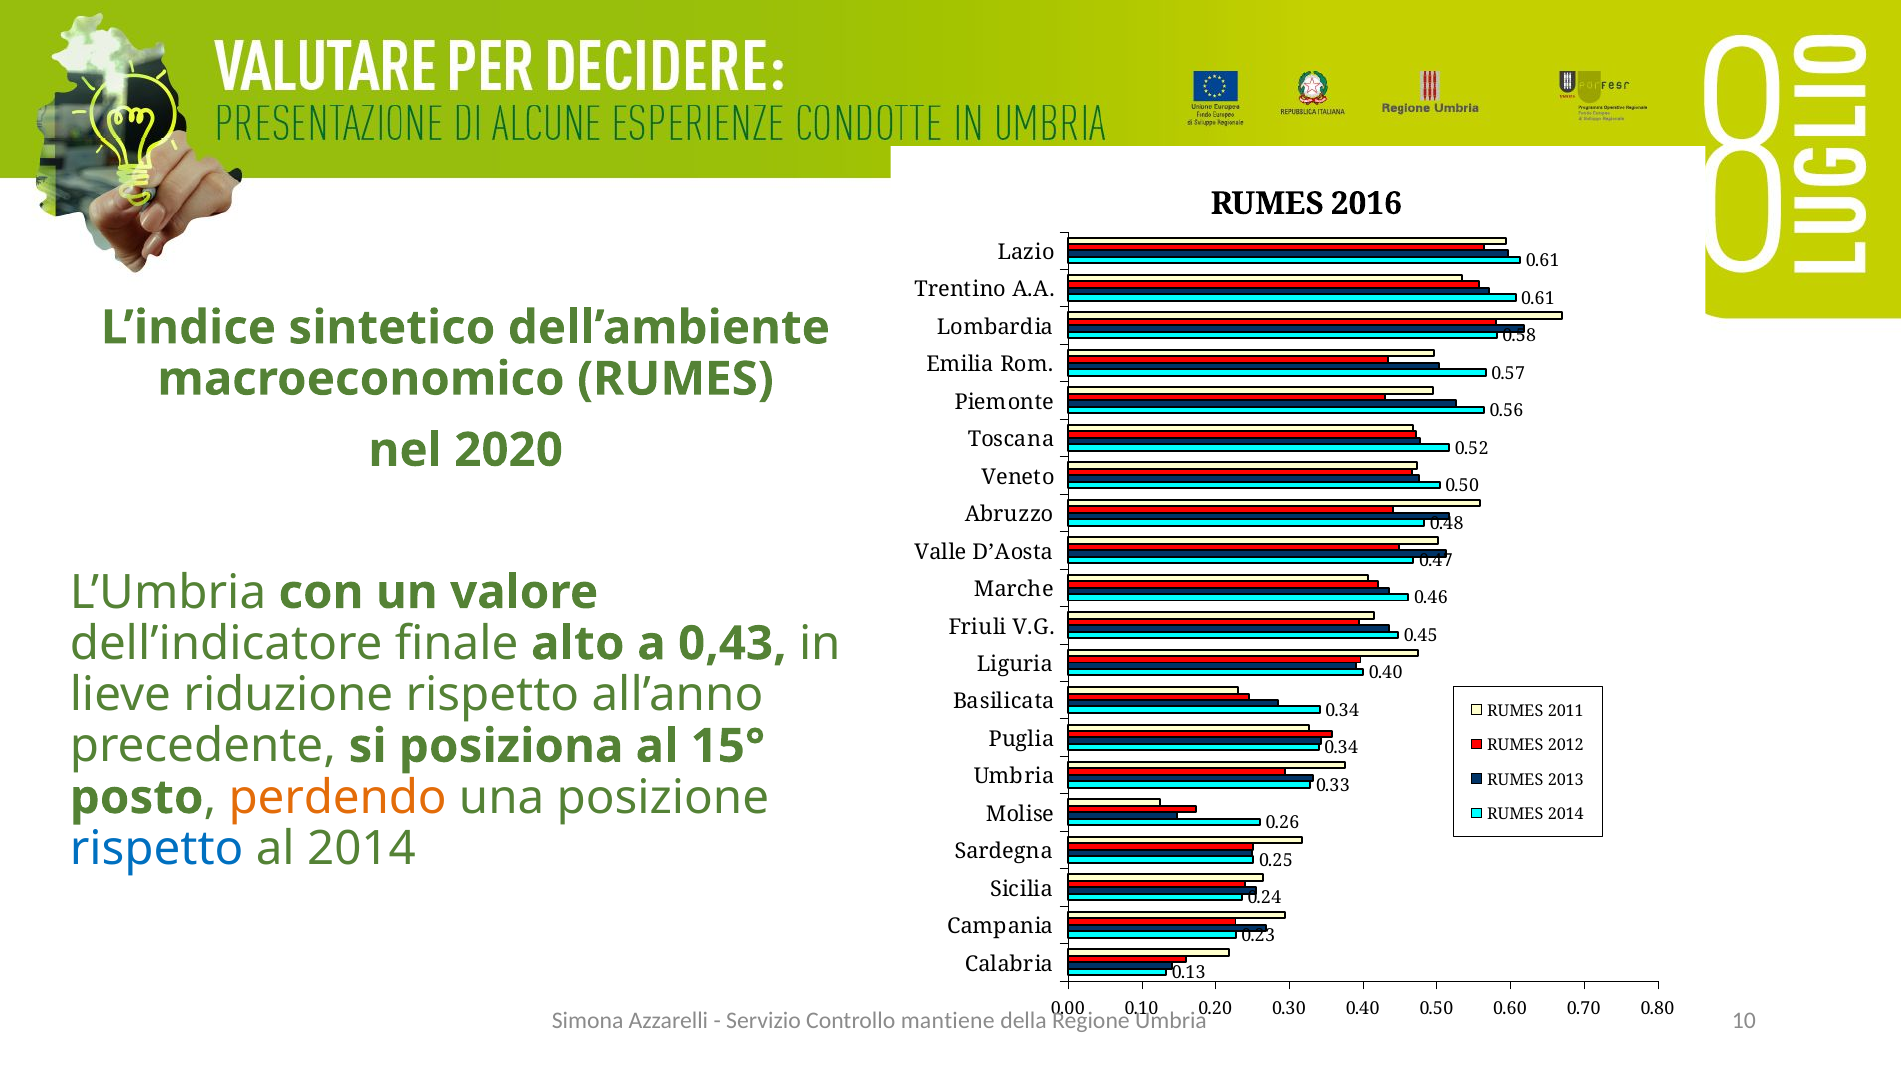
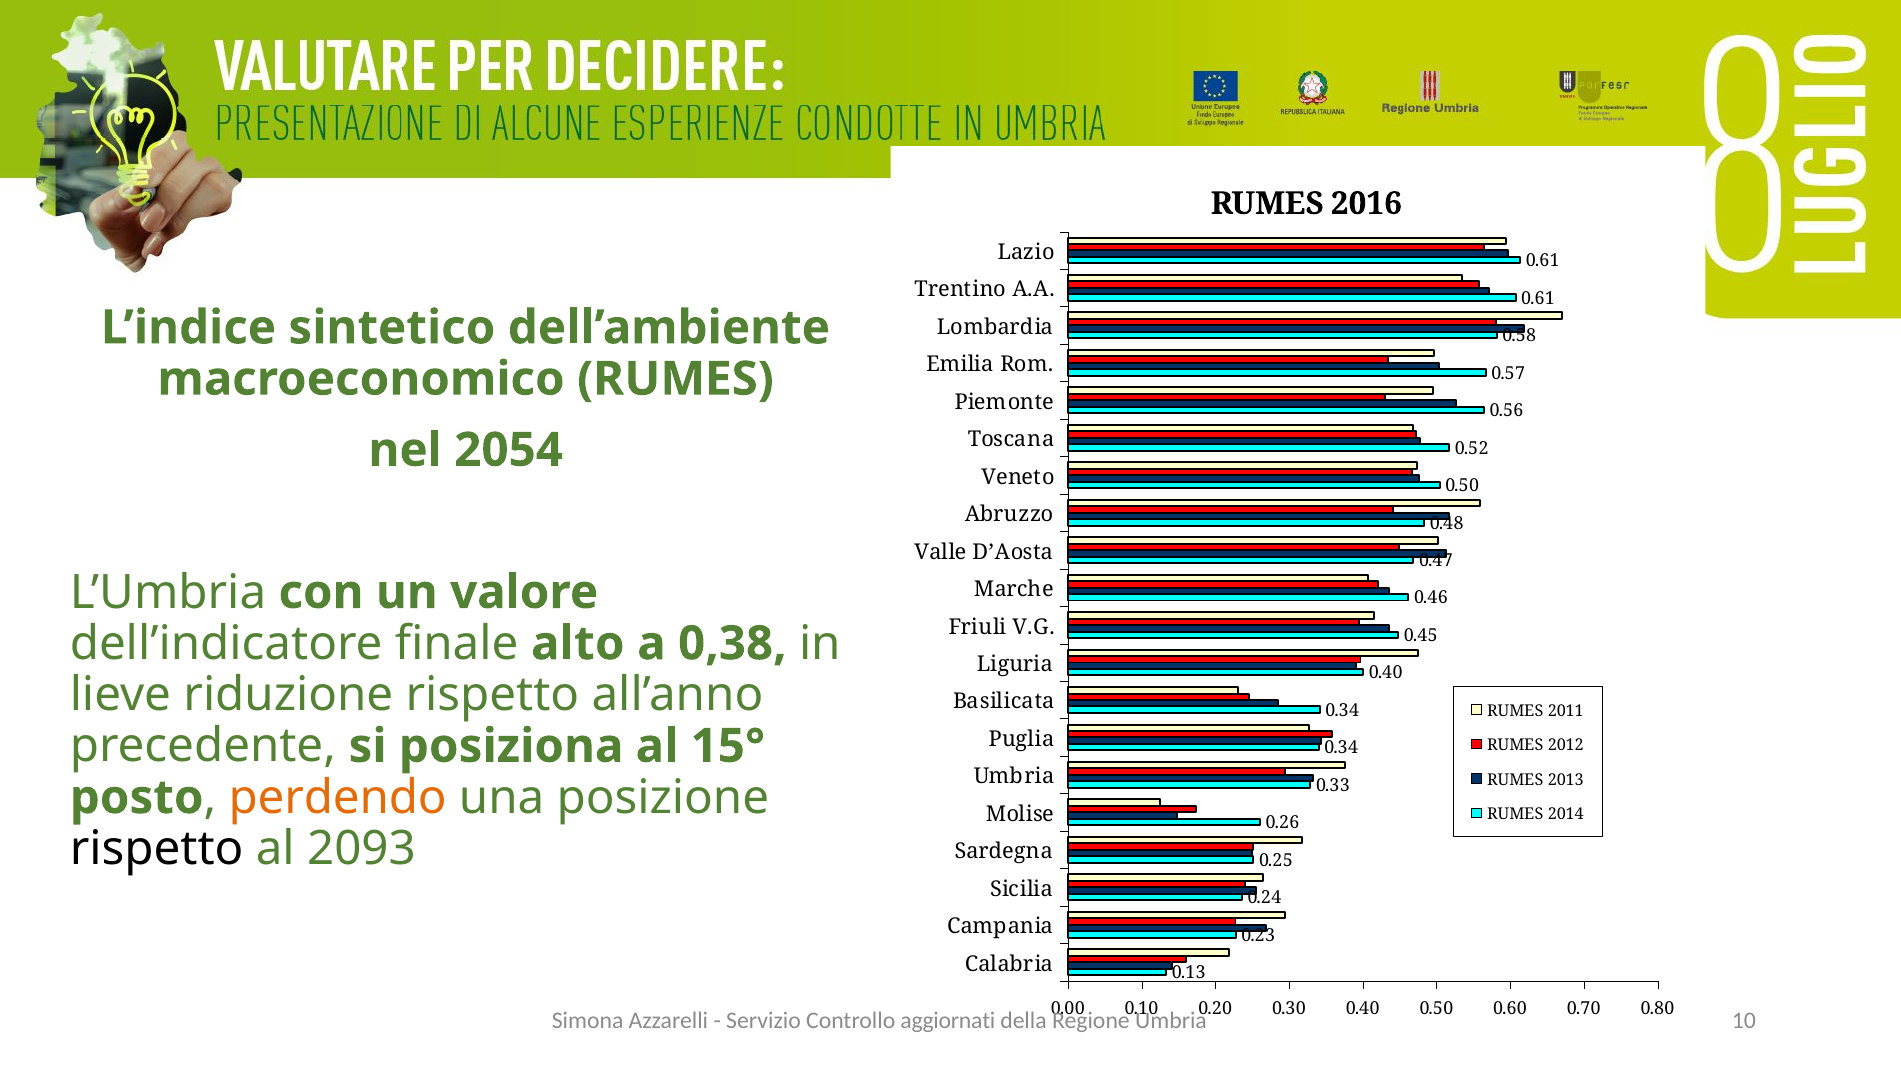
2020: 2020 -> 2054
0,43: 0,43 -> 0,38
rispetto at (157, 849) colour: blue -> black
al 2014: 2014 -> 2093
mantiene: mantiene -> aggiornati
